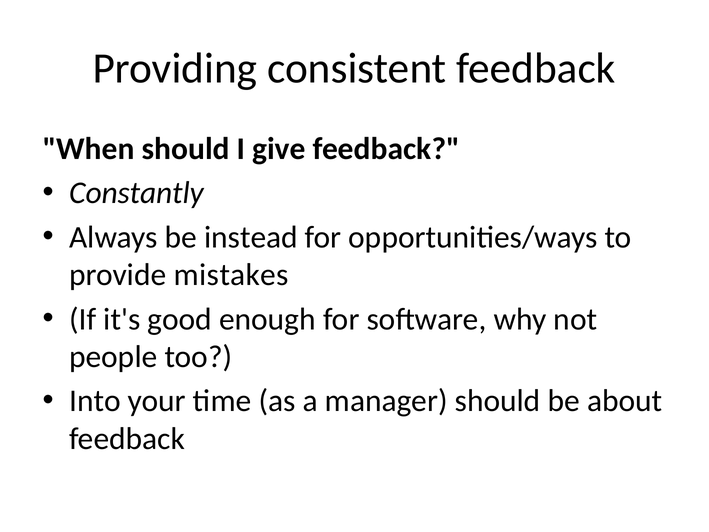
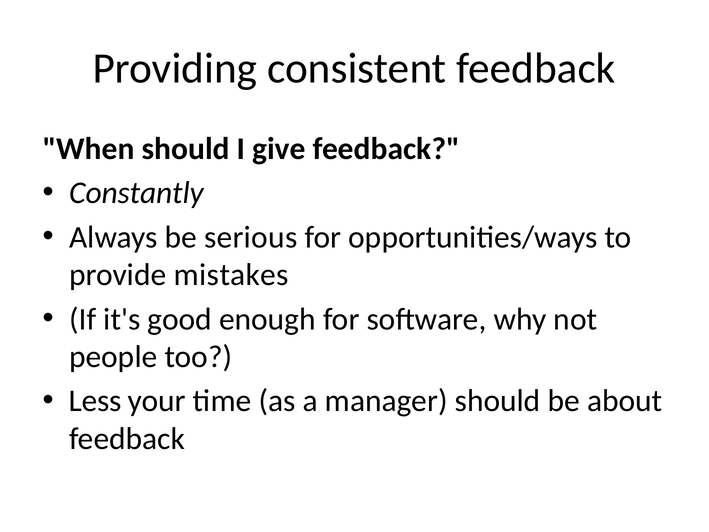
instead: instead -> serious
Into: Into -> Less
